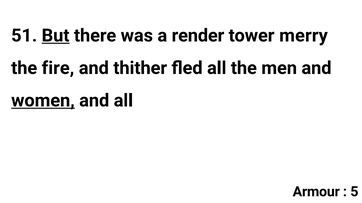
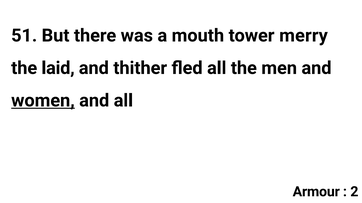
But underline: present -> none
render: render -> mouth
fire: fire -> laid
5: 5 -> 2
